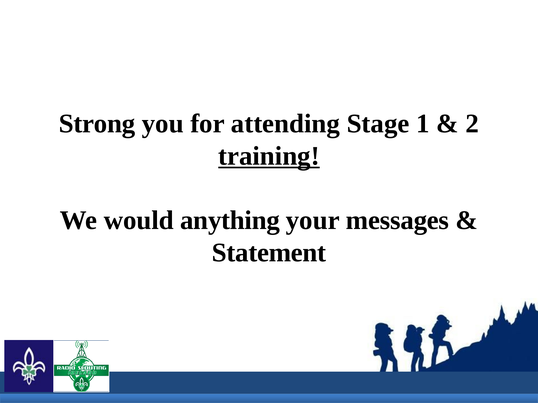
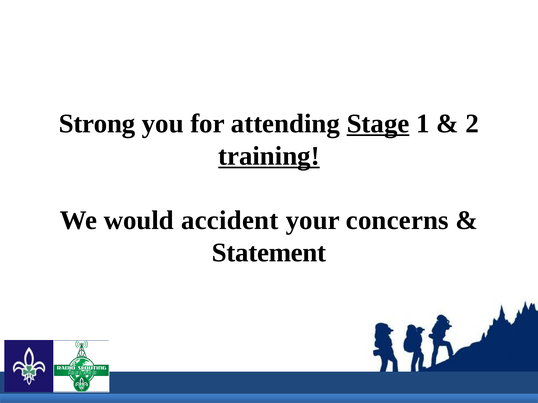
Stage underline: none -> present
anything: anything -> accident
messages: messages -> concerns
